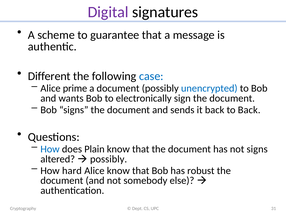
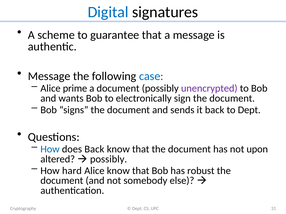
Digital colour: purple -> blue
Different at (49, 76): Different -> Message
unencrypted colour: blue -> purple
to Back: Back -> Dept
does Plain: Plain -> Back
not signs: signs -> upon
